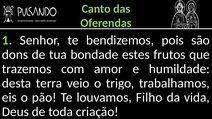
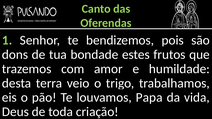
Filho: Filho -> Papa
